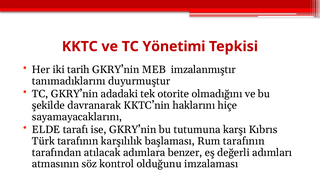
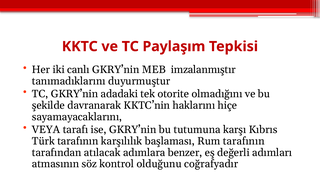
Yönetimi: Yönetimi -> Paylaşım
tarih: tarih -> canlı
ELDE: ELDE -> VEYA
imzalaması: imzalaması -> coğrafyadır
